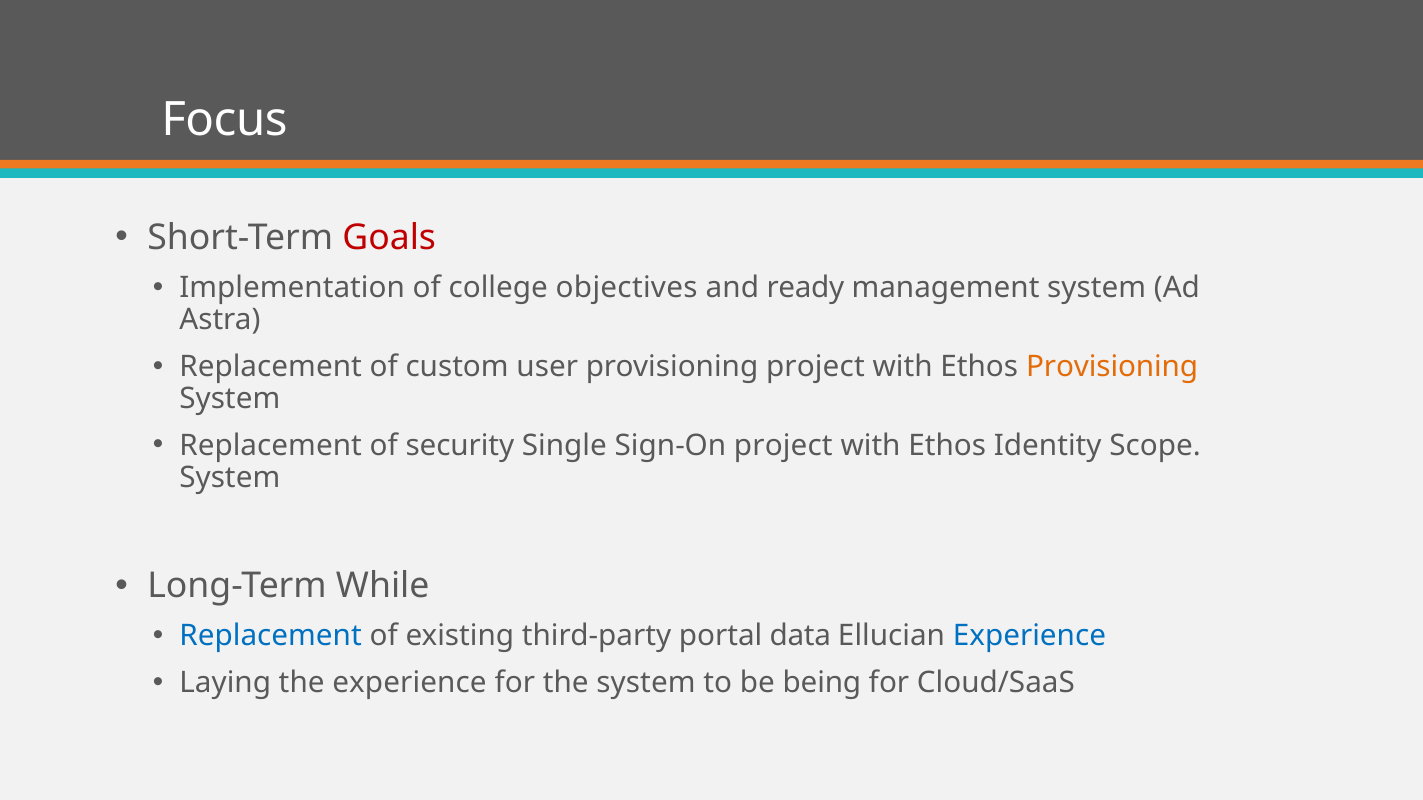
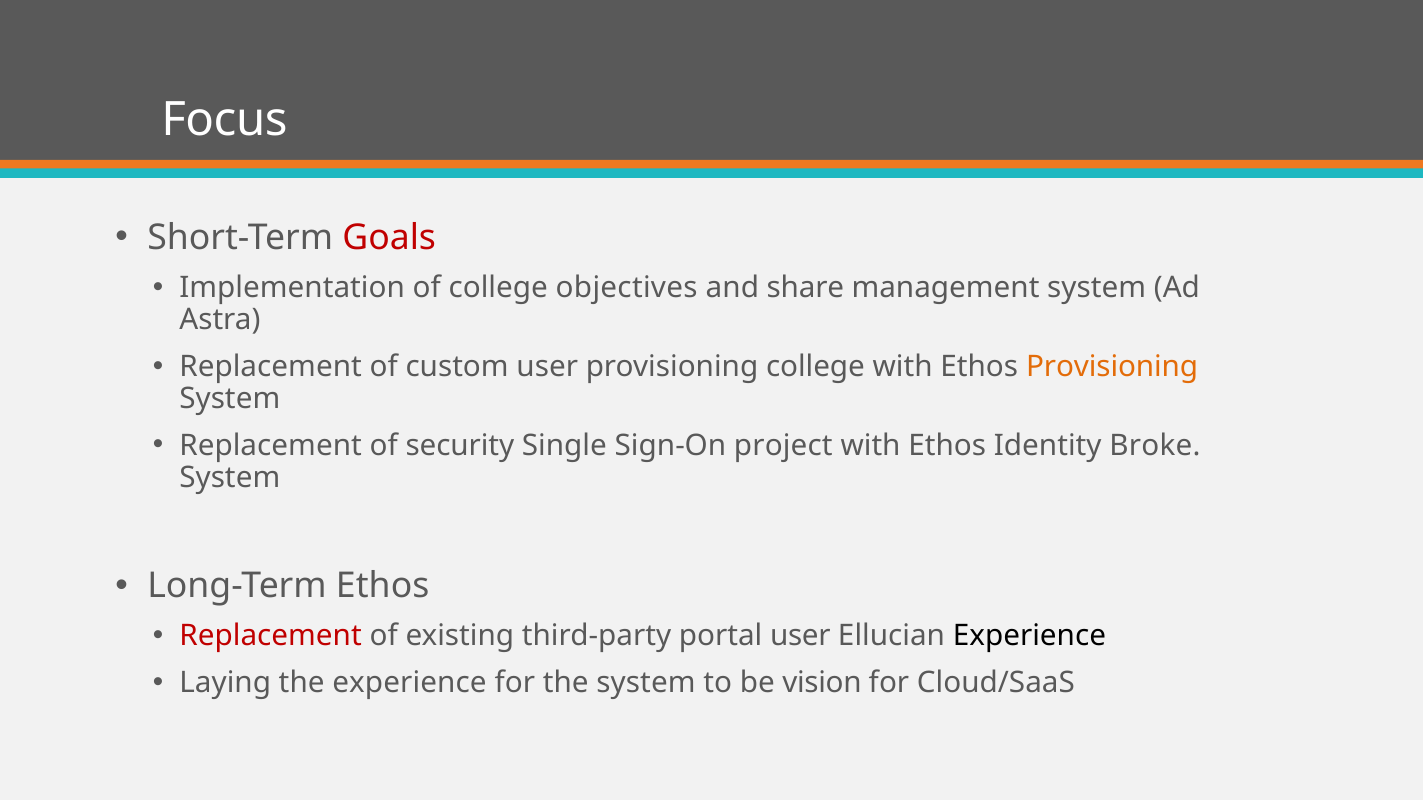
ready: ready -> share
provisioning project: project -> college
Scope: Scope -> Broke
Long-Term While: While -> Ethos
Replacement at (271, 636) colour: blue -> red
portal data: data -> user
Experience at (1029, 636) colour: blue -> black
being: being -> vision
